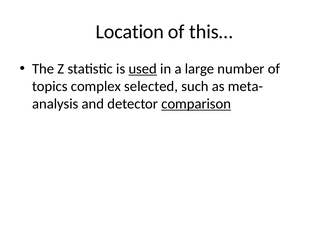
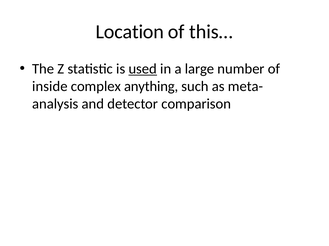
topics: topics -> inside
selected: selected -> anything
comparison underline: present -> none
